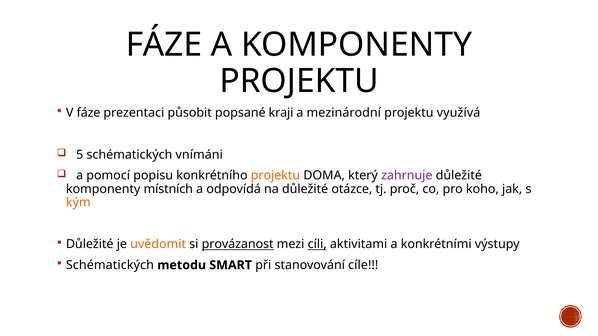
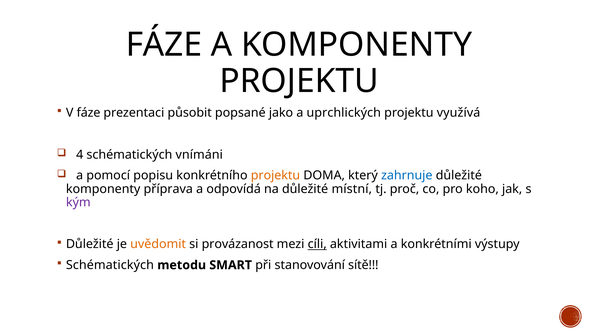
kraji: kraji -> jako
mezinárodní: mezinárodní -> uprchlických
5: 5 -> 4
zahrnuje colour: purple -> blue
místních: místních -> příprava
otázce: otázce -> místní
kým colour: orange -> purple
provázanost underline: present -> none
cíle: cíle -> sítě
